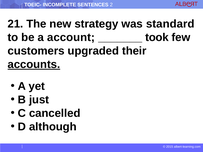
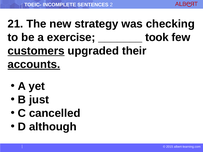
standard: standard -> checking
account: account -> exercise
customers underline: none -> present
